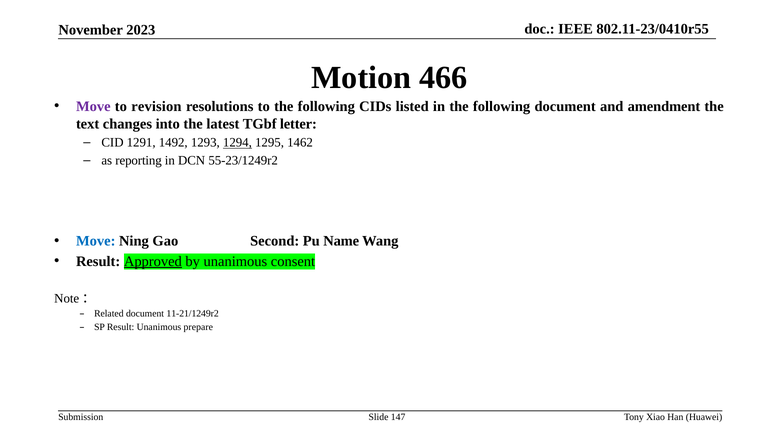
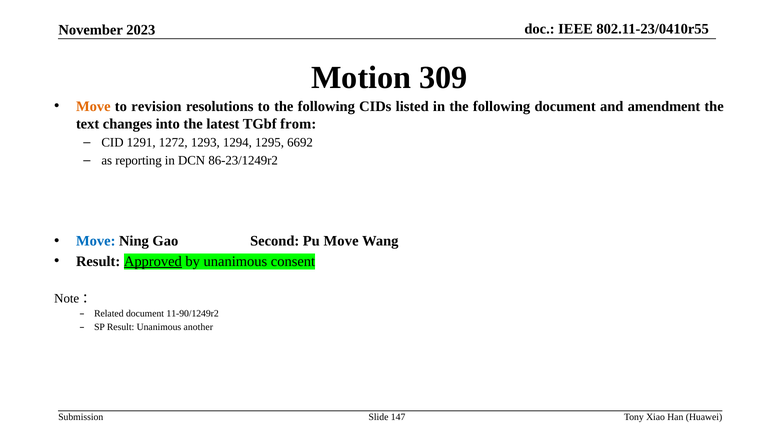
466: 466 -> 309
Move at (93, 106) colour: purple -> orange
letter: letter -> from
1492: 1492 -> 1272
1294 underline: present -> none
1462: 1462 -> 6692
55-23/1249r2: 55-23/1249r2 -> 86-23/1249r2
Pu Name: Name -> Move
11-21/1249r2: 11-21/1249r2 -> 11-90/1249r2
prepare: prepare -> another
